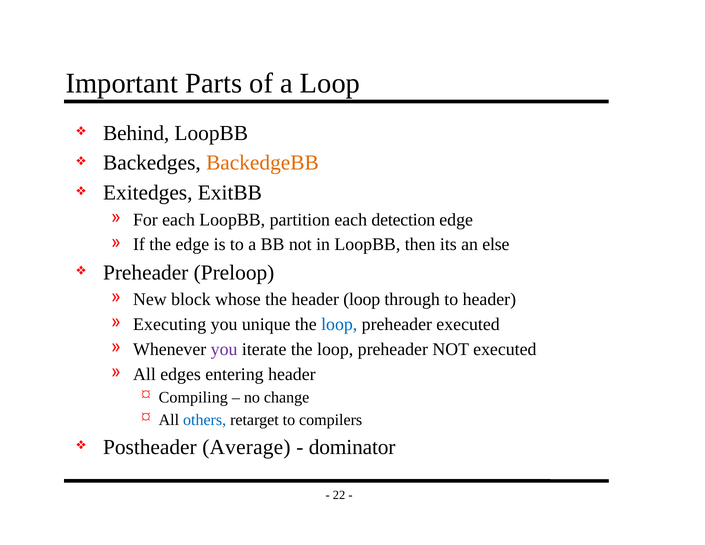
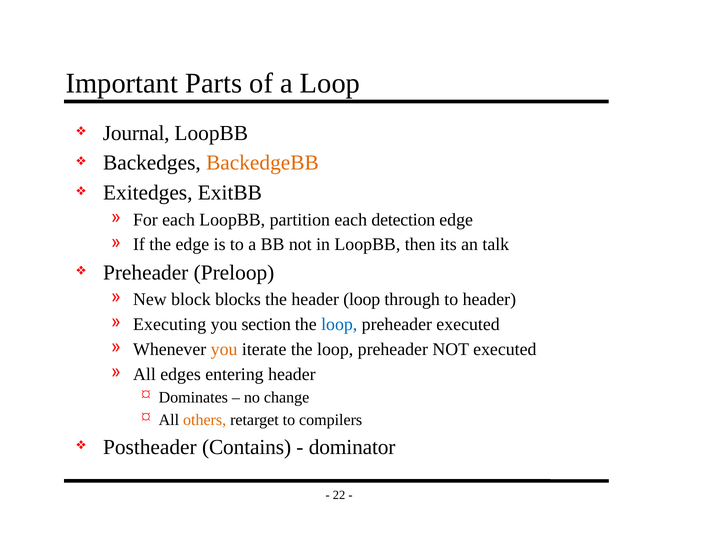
Behind: Behind -> Journal
else: else -> talk
whose: whose -> blocks
unique: unique -> section
you at (224, 349) colour: purple -> orange
Compiling: Compiling -> Dominates
others colour: blue -> orange
Average: Average -> Contains
